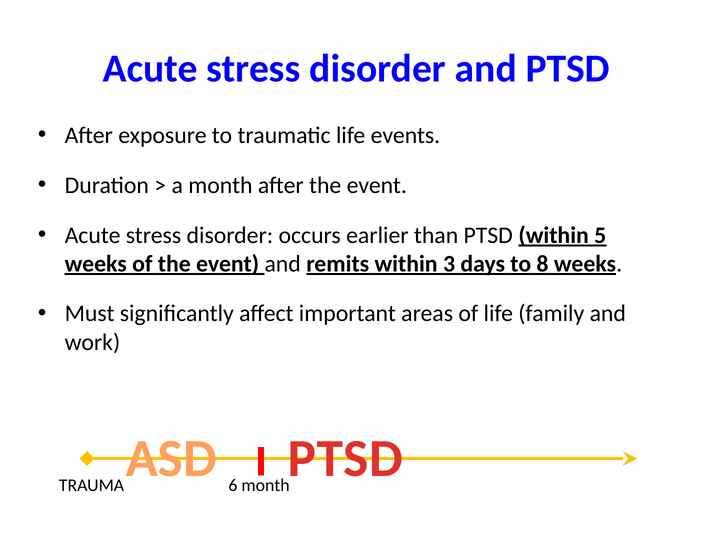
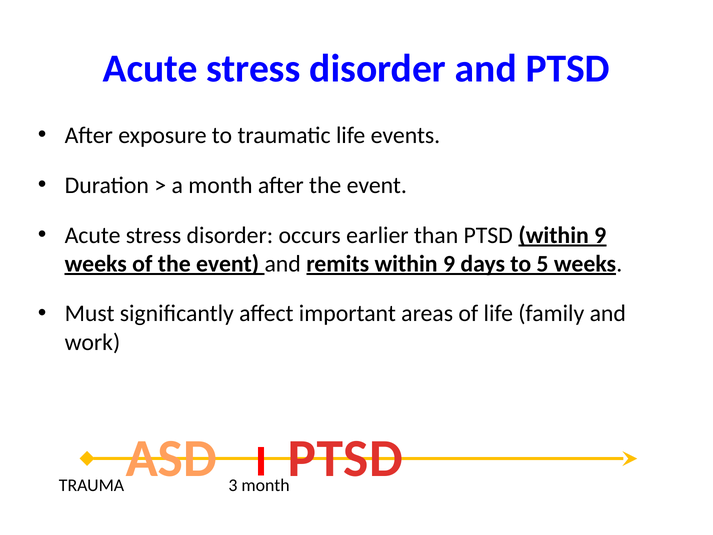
PTSD within 5: 5 -> 9
remits within 3: 3 -> 9
8: 8 -> 5
6: 6 -> 3
